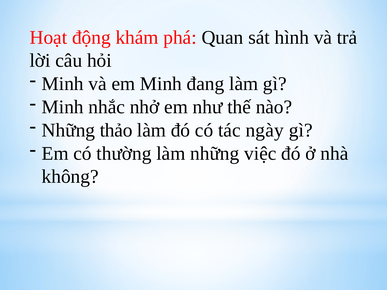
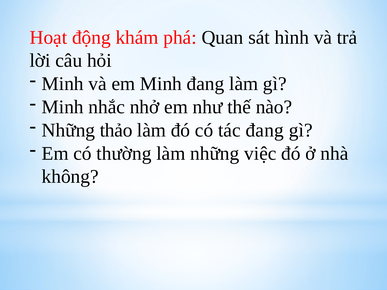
tác ngày: ngày -> đang
